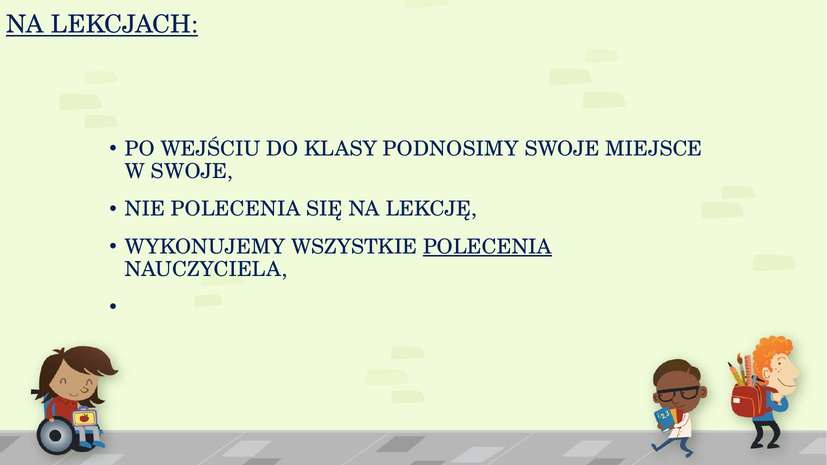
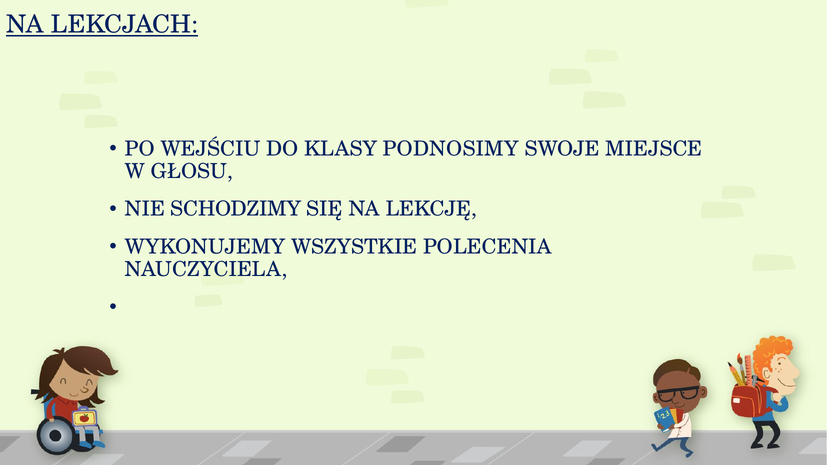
W SWOJE: SWOJE -> GŁOSU
NIE POLECENIA: POLECENIA -> SCHODZIMY
POLECENIA at (487, 247) underline: present -> none
